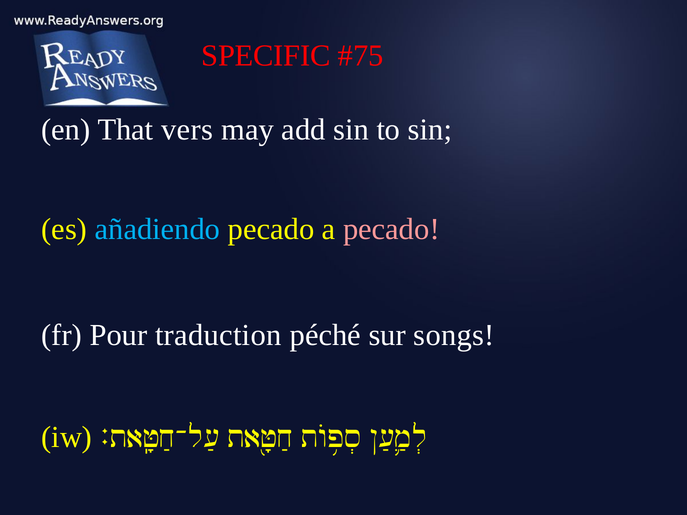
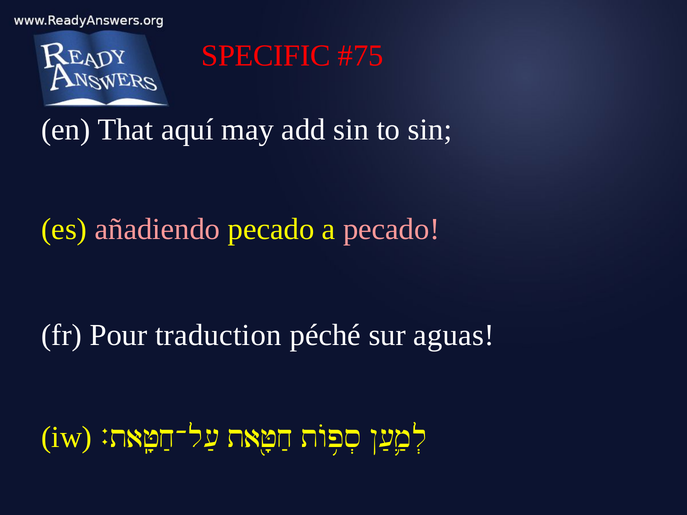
vers: vers -> aquí
añadiendo colour: light blue -> pink
songs: songs -> aguas
